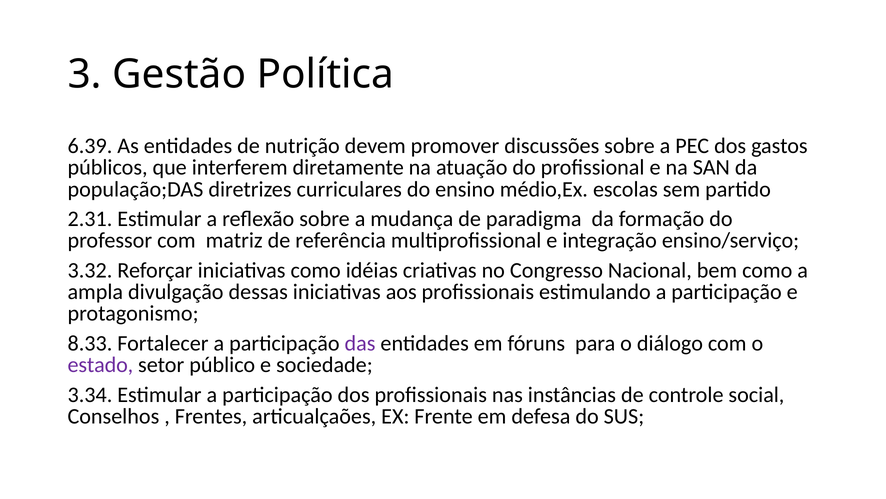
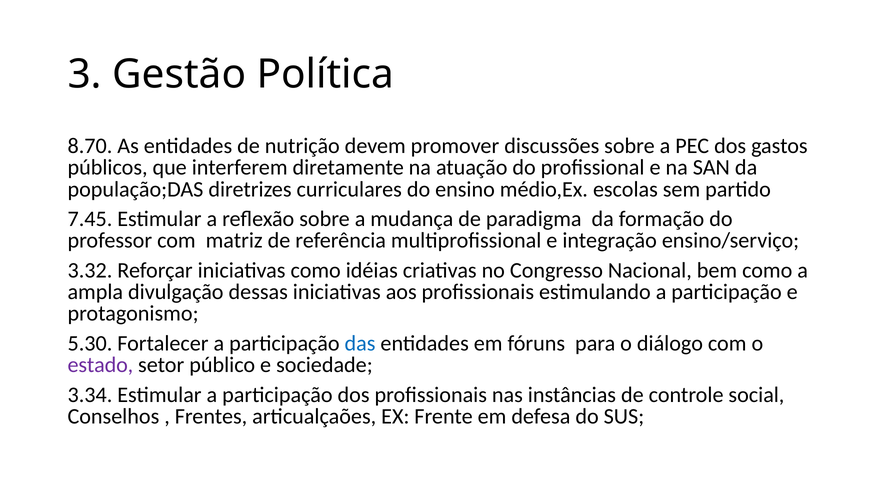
6.39: 6.39 -> 8.70
2.31: 2.31 -> 7.45
8.33: 8.33 -> 5.30
das colour: purple -> blue
